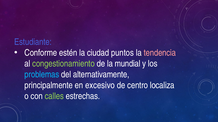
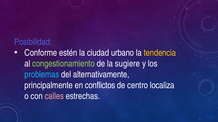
Estudiante: Estudiante -> Posibilidad
puntos: puntos -> urbano
tendencia colour: pink -> yellow
mundial: mundial -> sugiere
excesivo: excesivo -> conflictos
calles colour: light green -> pink
